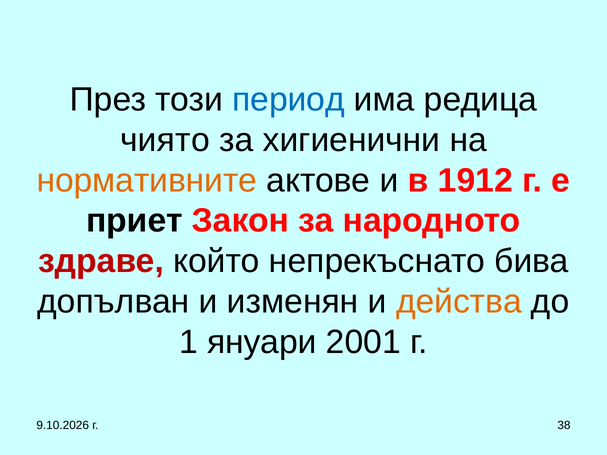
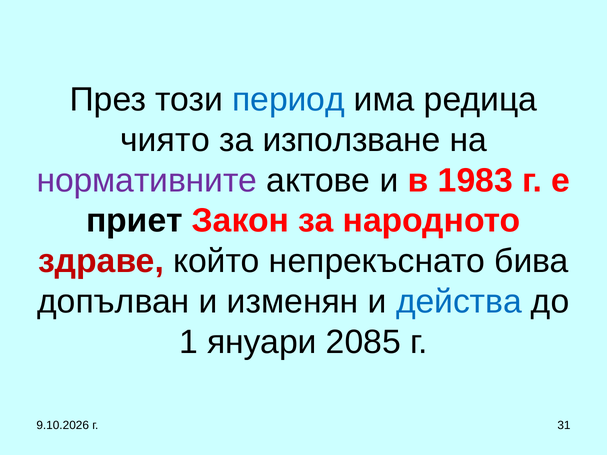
хигиенични: хигиенични -> използване
нормативните colour: orange -> purple
1912: 1912 -> 1983
действа colour: orange -> blue
2001: 2001 -> 2085
38: 38 -> 31
